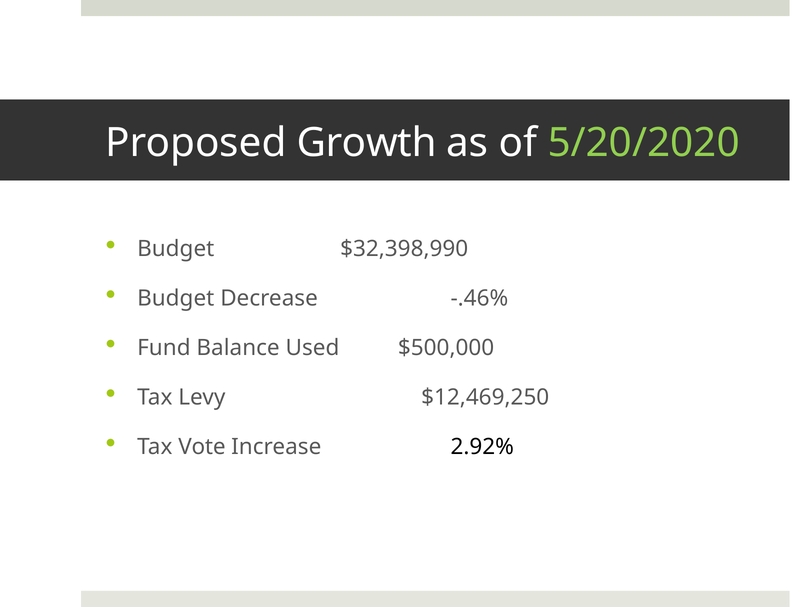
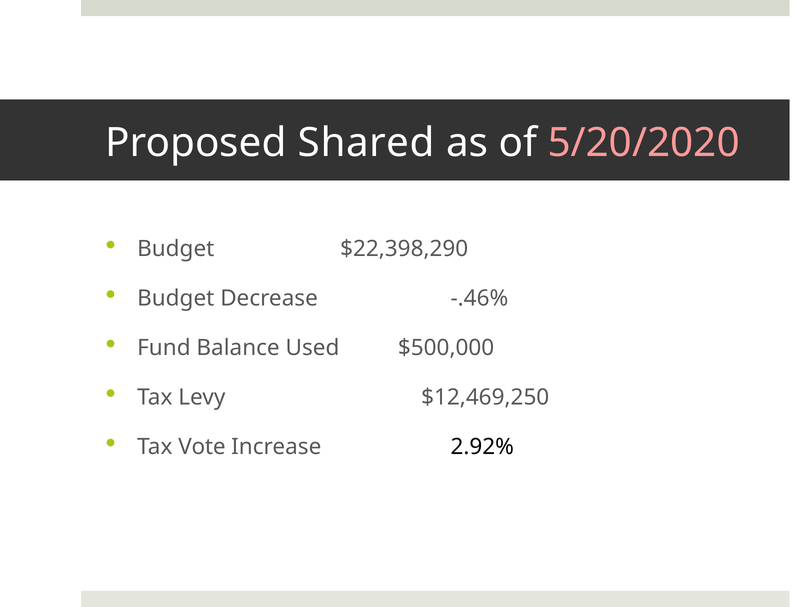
Growth: Growth -> Shared
5/20/2020 colour: light green -> pink
$32,398,990: $32,398,990 -> $22,398,290
